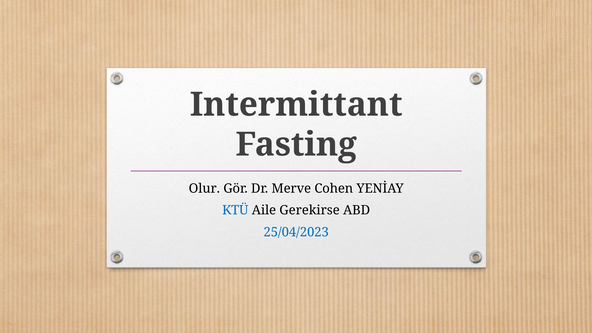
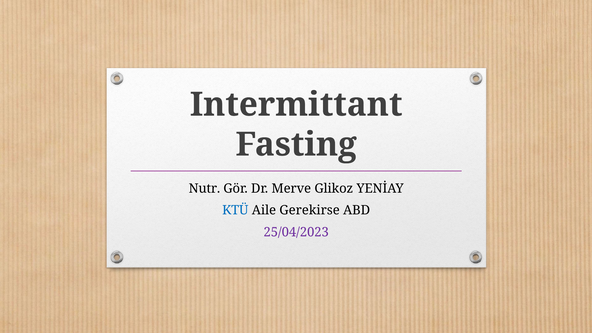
Olur: Olur -> Nutr
Cohen: Cohen -> Glikoz
25/04/2023 colour: blue -> purple
